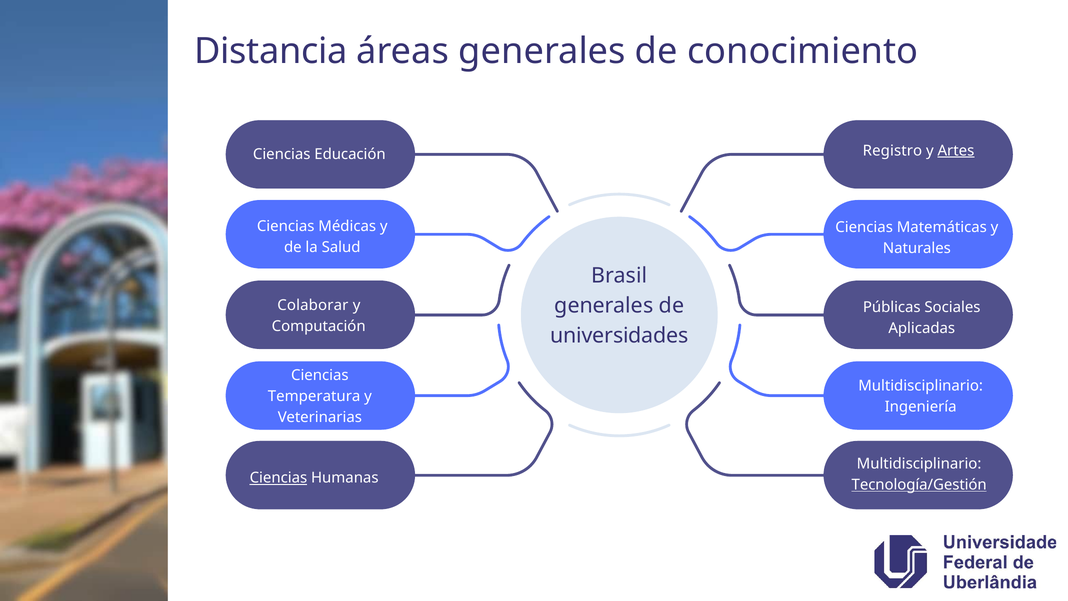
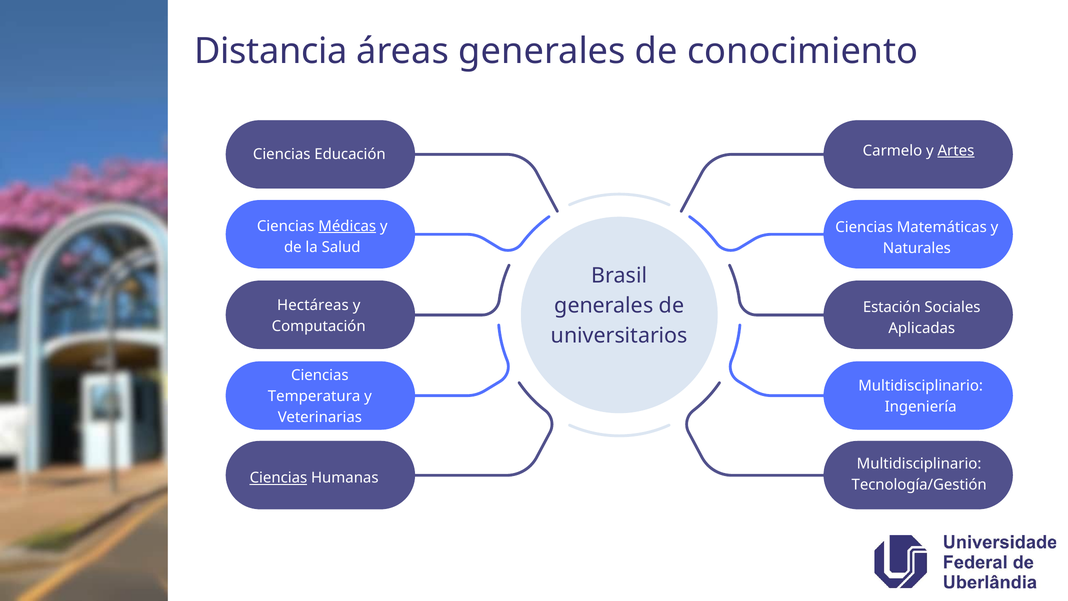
Registro: Registro -> Carmelo
Médicas underline: none -> present
Colaborar: Colaborar -> Hectáreas
Públicas: Públicas -> Estación
universidades: universidades -> universitarios
Tecnología/Gestión underline: present -> none
